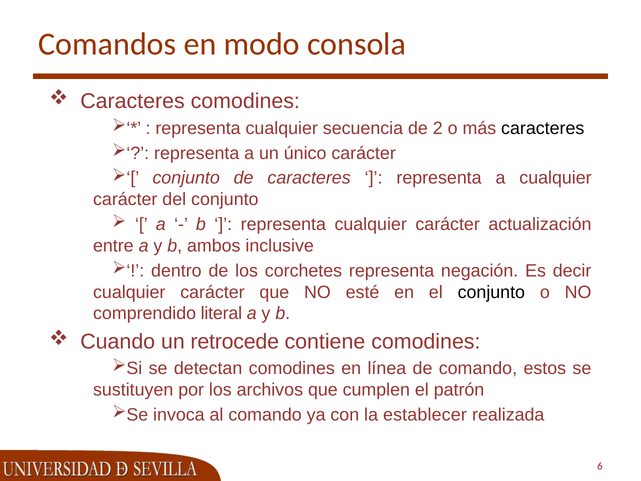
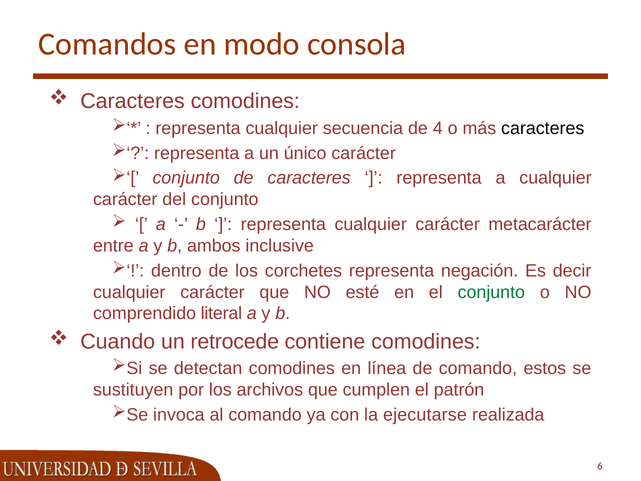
2: 2 -> 4
actualización: actualización -> metacarácter
conjunto at (491, 292) colour: black -> green
establecer: establecer -> ejecutarse
